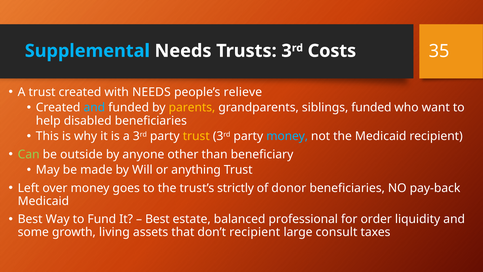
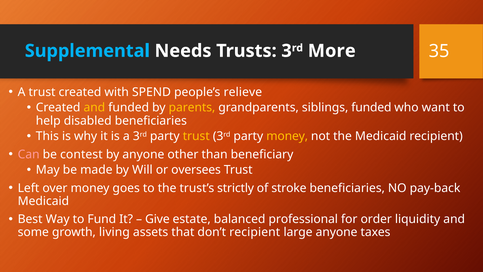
Costs: Costs -> More
with NEEDS: NEEDS -> SPEND
and at (94, 108) colour: light blue -> yellow
money at (287, 136) colour: light blue -> yellow
Can colour: light green -> pink
outside: outside -> contest
anything: anything -> oversees
donor: donor -> stroke
Best at (157, 219): Best -> Give
large consult: consult -> anyone
